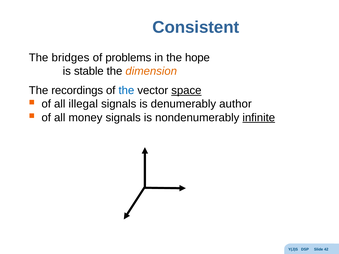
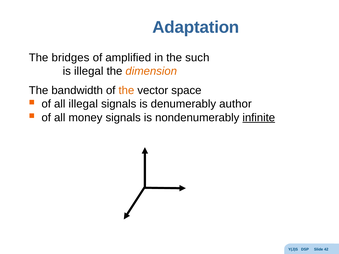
Consistent: Consistent -> Adaptation
problems: problems -> amplified
hope: hope -> such
is stable: stable -> illegal
recordings: recordings -> bandwidth
the at (126, 91) colour: blue -> orange
space underline: present -> none
